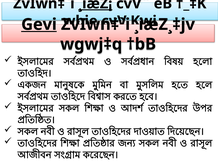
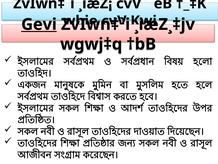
¸iæZ¡ underline: present -> none
